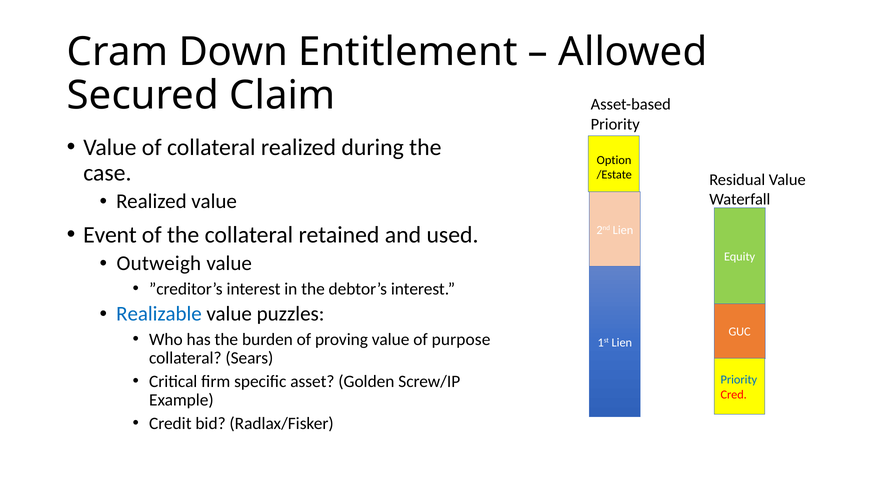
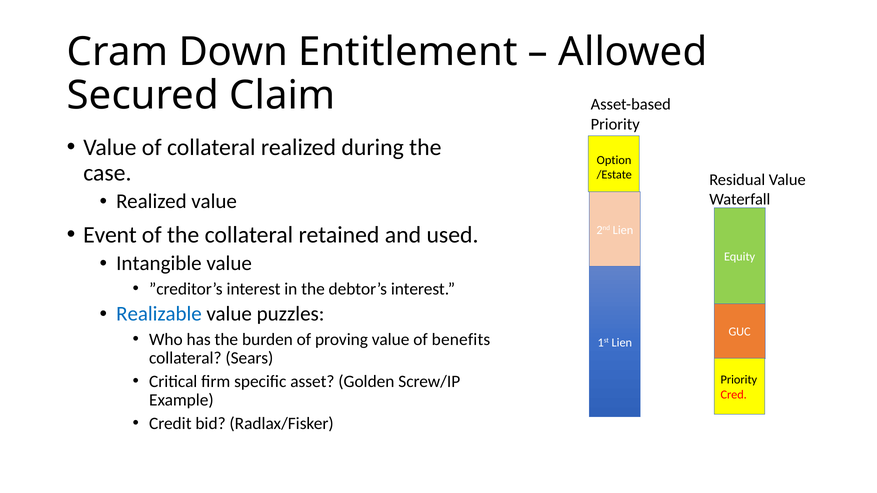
Outweigh: Outweigh -> Intangible
purpose: purpose -> benefits
Priority at (739, 380) colour: blue -> black
